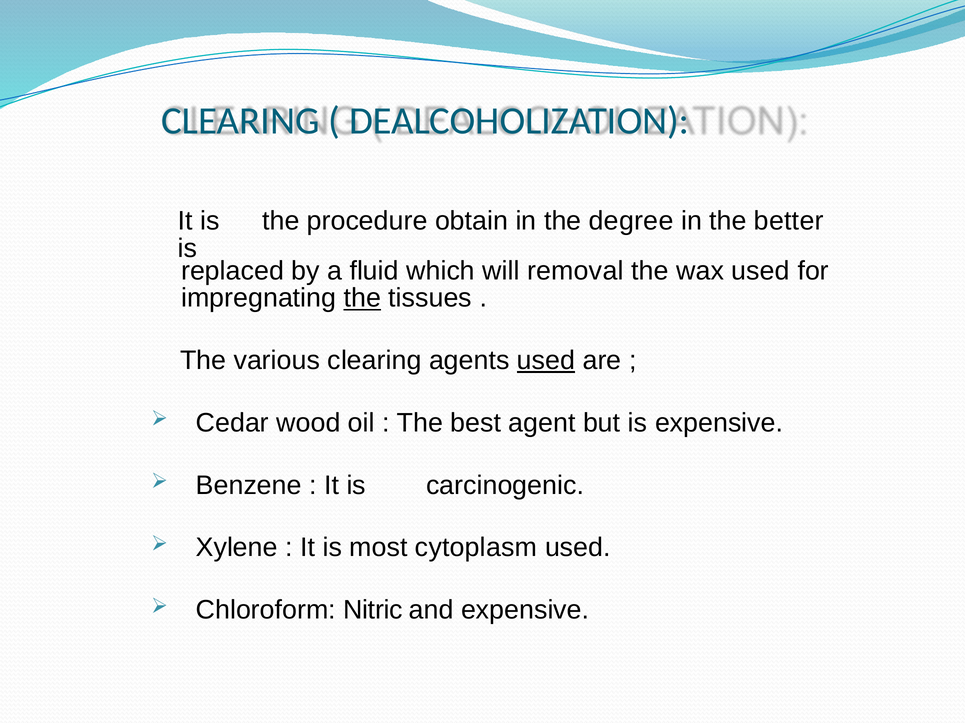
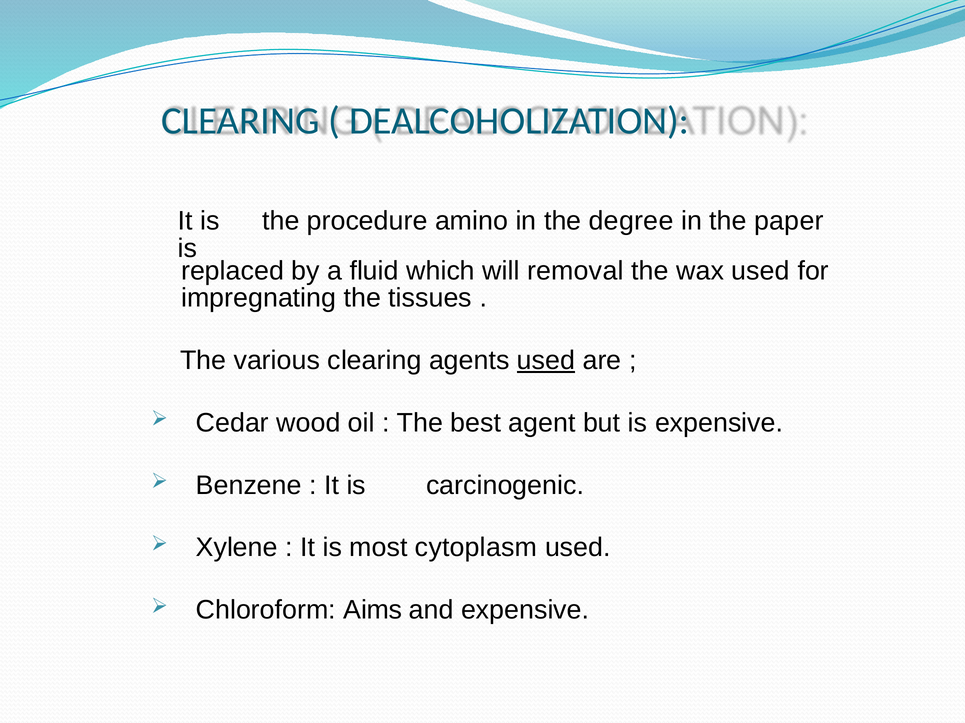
obtain: obtain -> amino
better: better -> paper
the at (362, 298) underline: present -> none
Nitric: Nitric -> Aims
